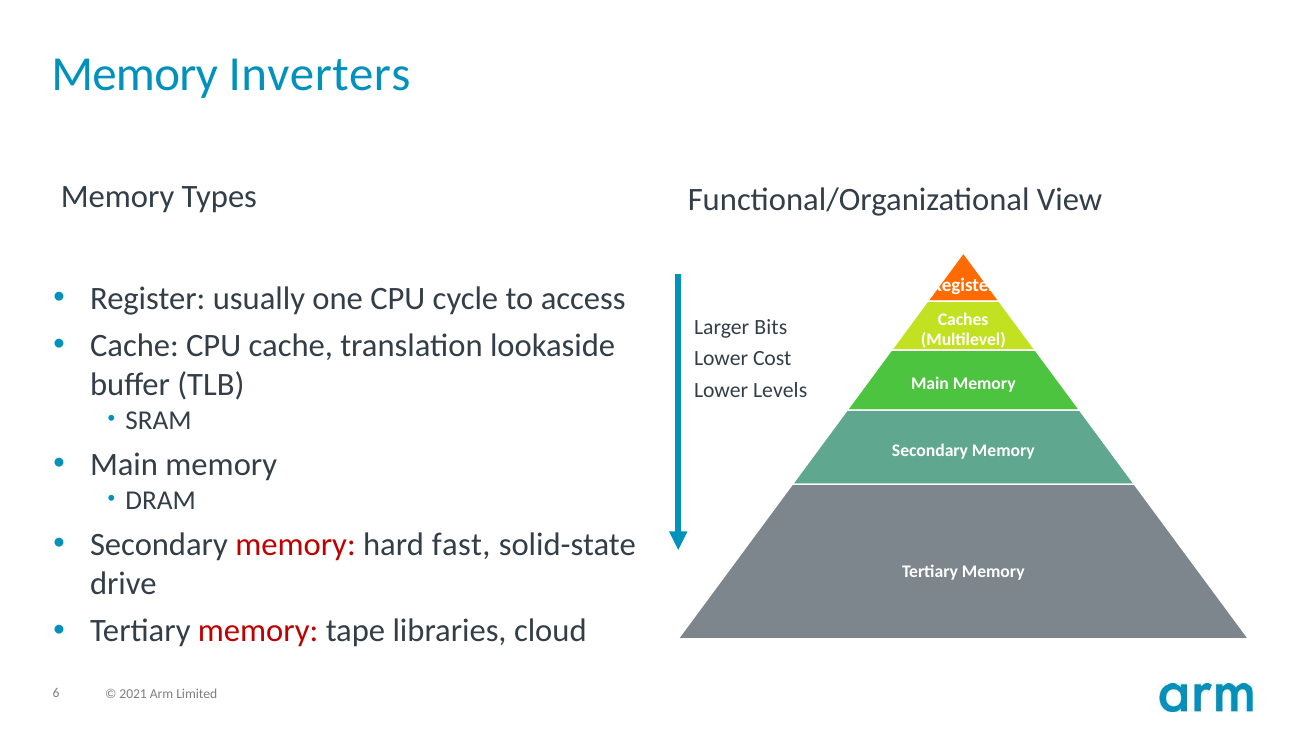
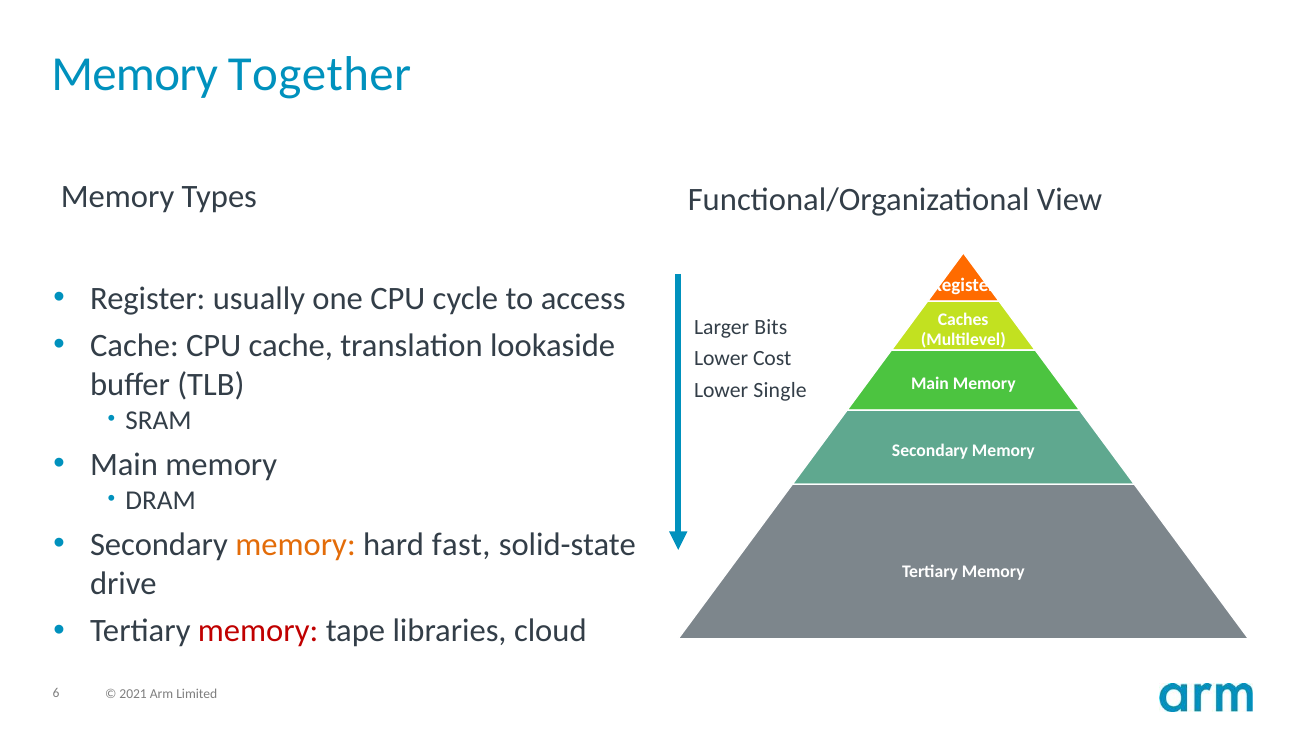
Inverters: Inverters -> Together
Levels: Levels -> Single
memory at (296, 544) colour: red -> orange
